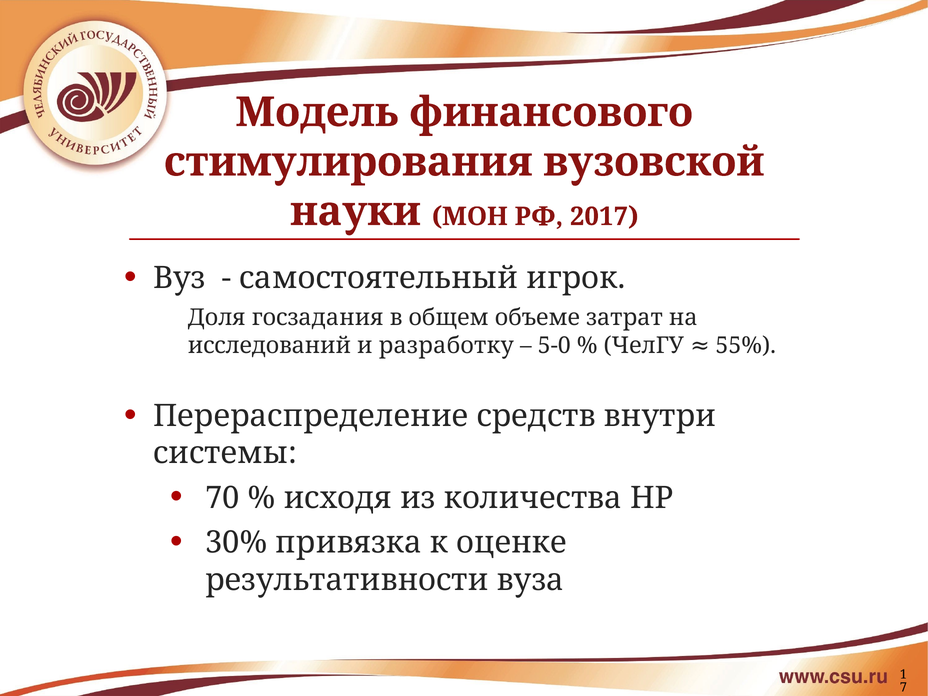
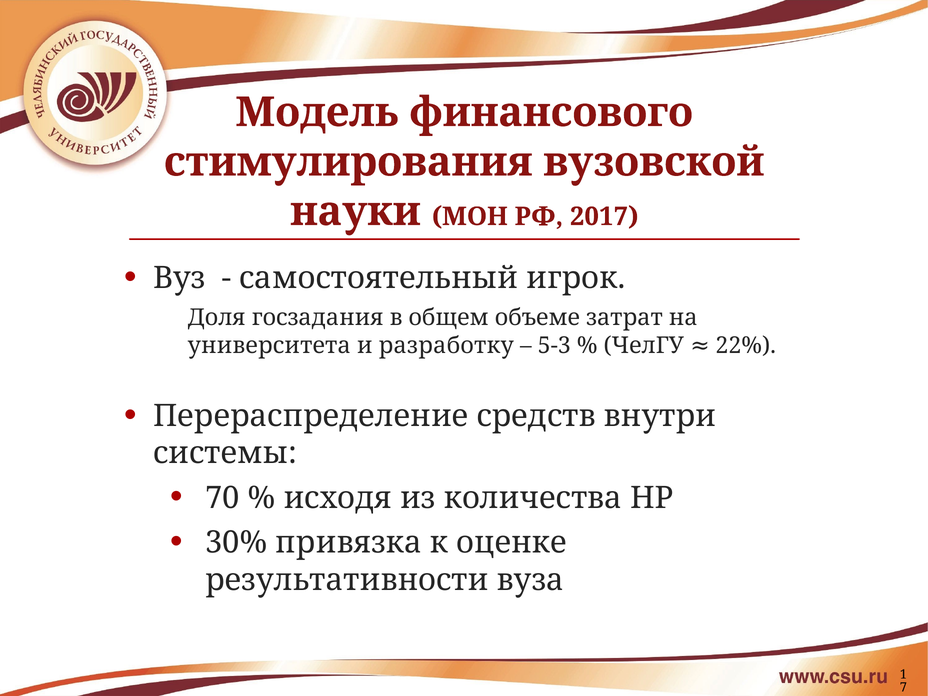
исследований: исследований -> университета
5-0: 5-0 -> 5-3
55%: 55% -> 22%
